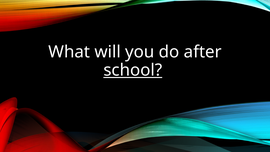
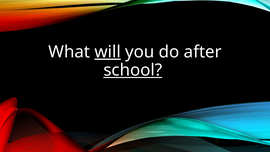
will underline: none -> present
